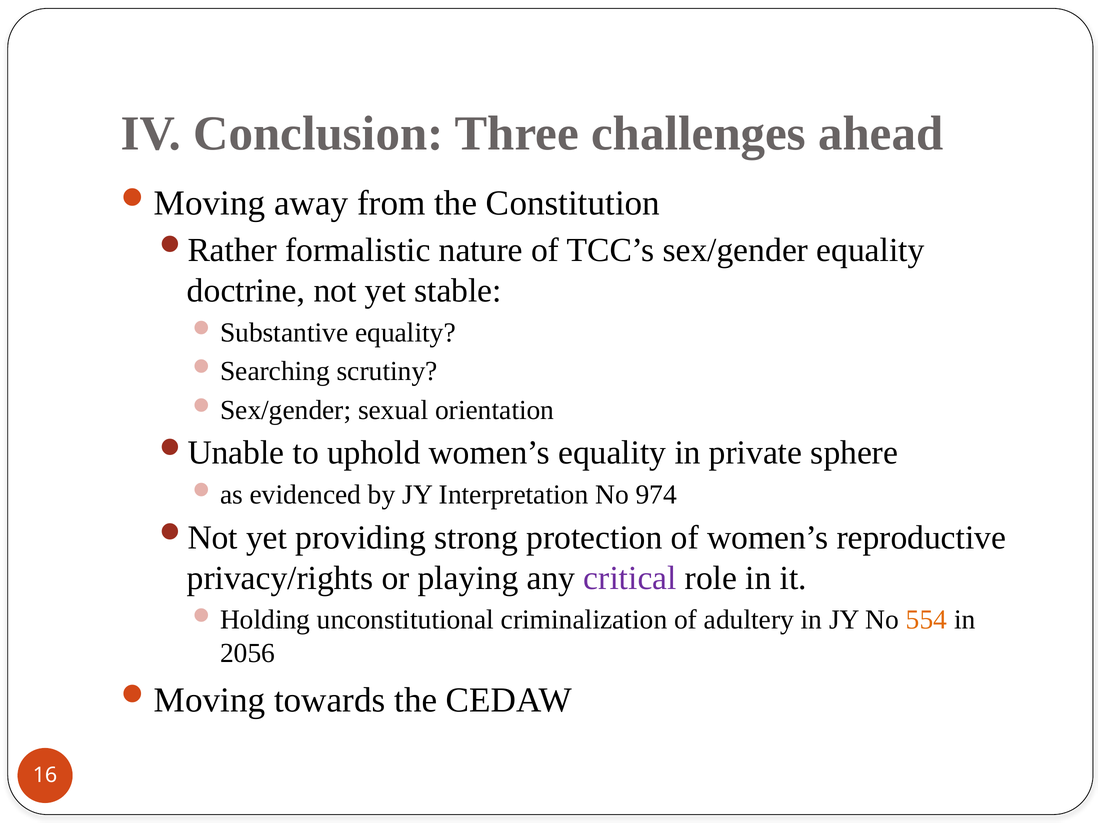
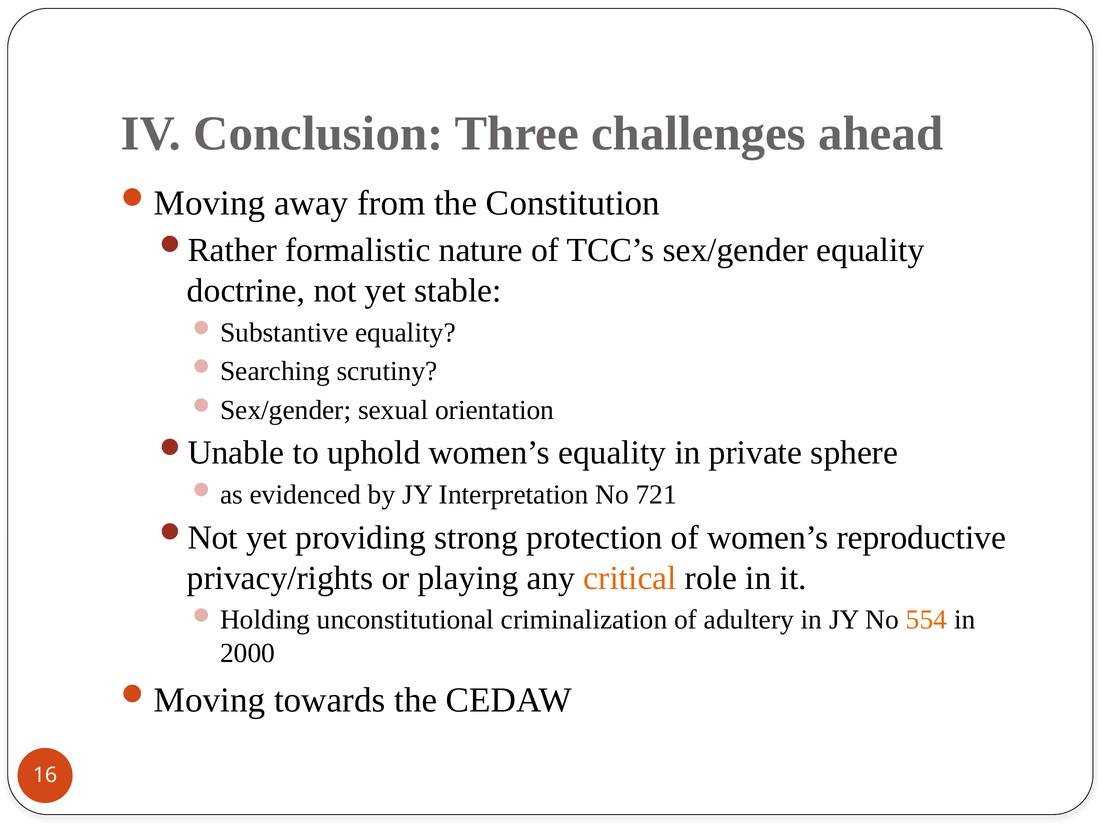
974: 974 -> 721
critical colour: purple -> orange
2056: 2056 -> 2000
